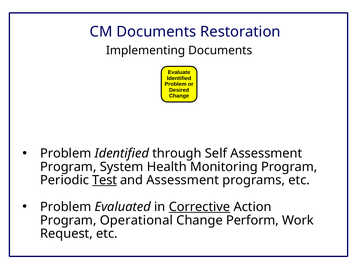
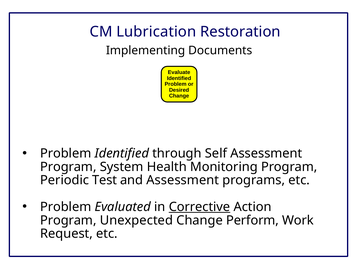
CM Documents: Documents -> Lubrication
Test underline: present -> none
Operational: Operational -> Unexpected
